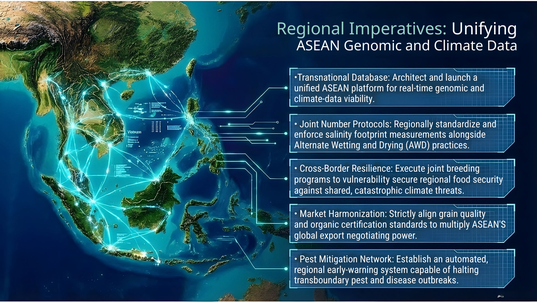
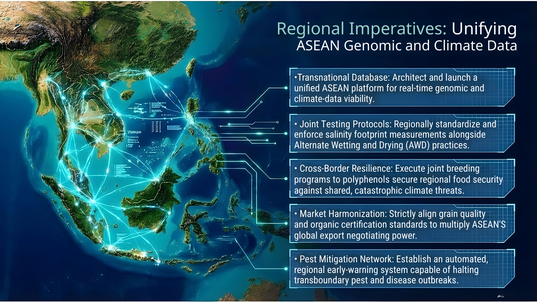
Number: Number -> Testing
vulnerability: vulnerability -> polyphenols
